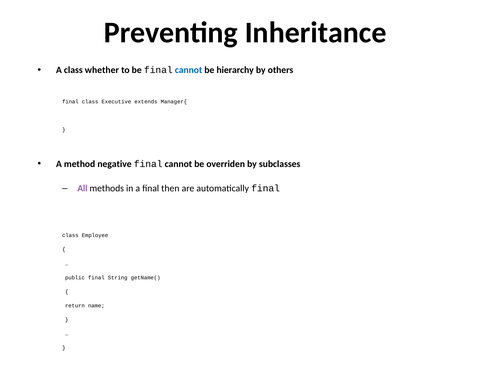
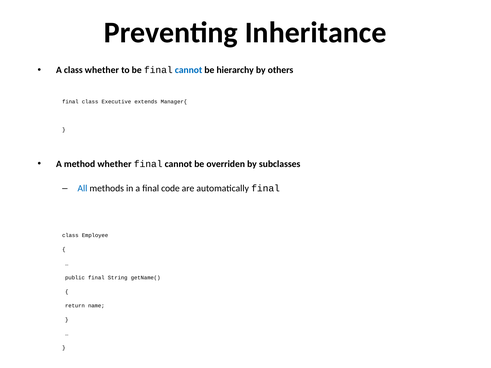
method negative: negative -> whether
All colour: purple -> blue
then: then -> code
